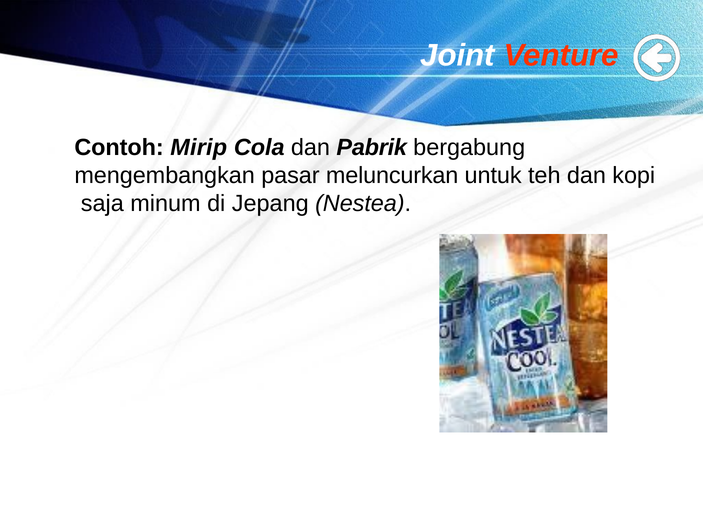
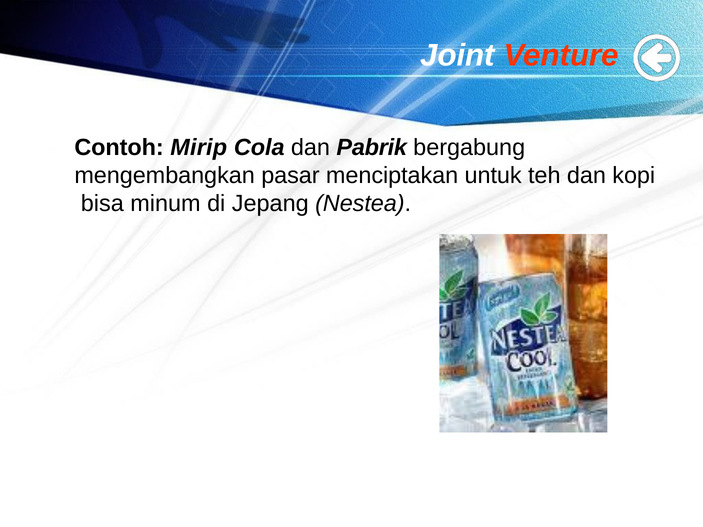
meluncurkan: meluncurkan -> menciptakan
saja: saja -> bisa
